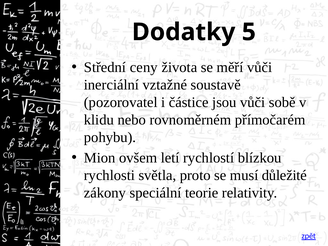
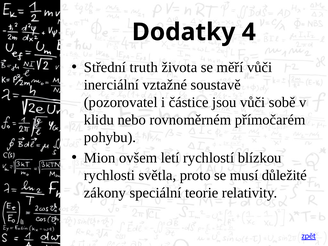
5: 5 -> 4
ceny: ceny -> truth
